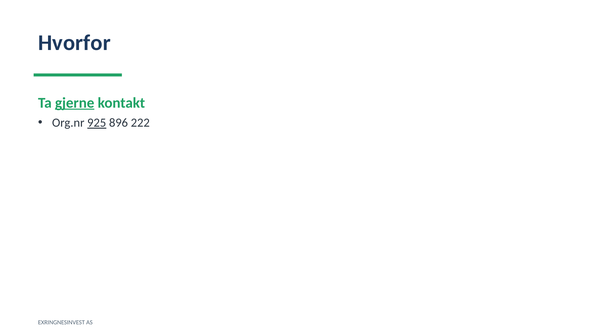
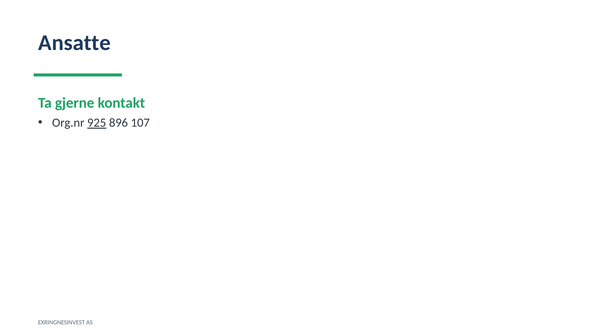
Hvorfor: Hvorfor -> Ansatte
gjerne underline: present -> none
222: 222 -> 107
